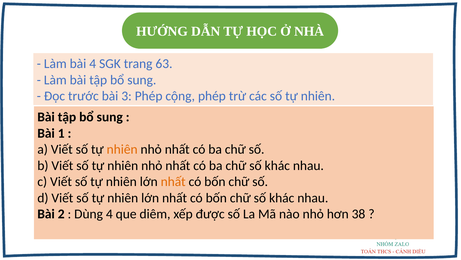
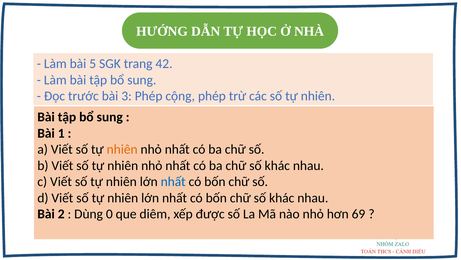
bài 4: 4 -> 5
63: 63 -> 42
nhất at (173, 181) colour: orange -> blue
Dùng 4: 4 -> 0
38: 38 -> 69
